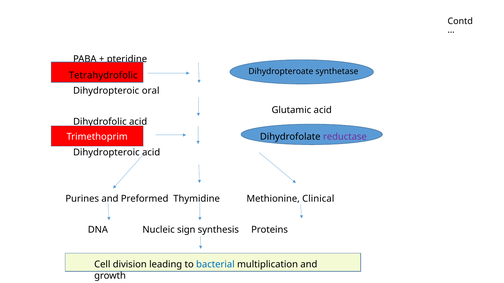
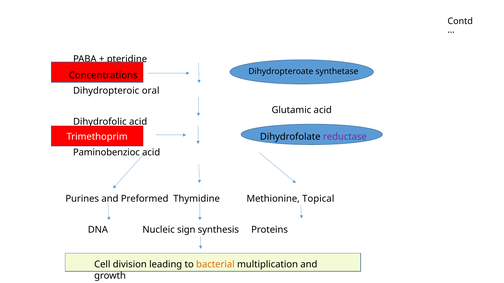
Tetrahydrofolic: Tetrahydrofolic -> Concentrations
Dihydropteroic at (106, 153): Dihydropteroic -> Paminobenzioc
Clinical: Clinical -> Topical
bacterial colour: blue -> orange
